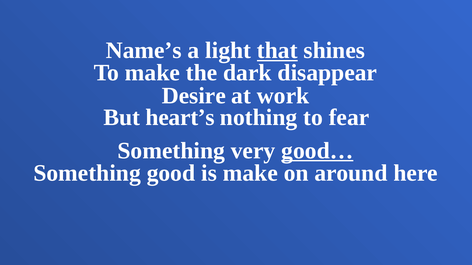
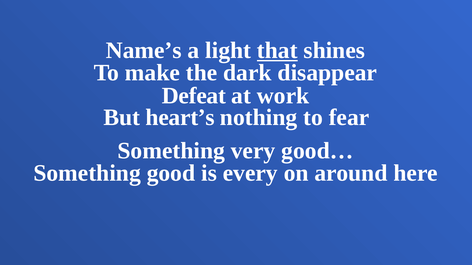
Desire: Desire -> Defeat
good… underline: present -> none
is make: make -> every
